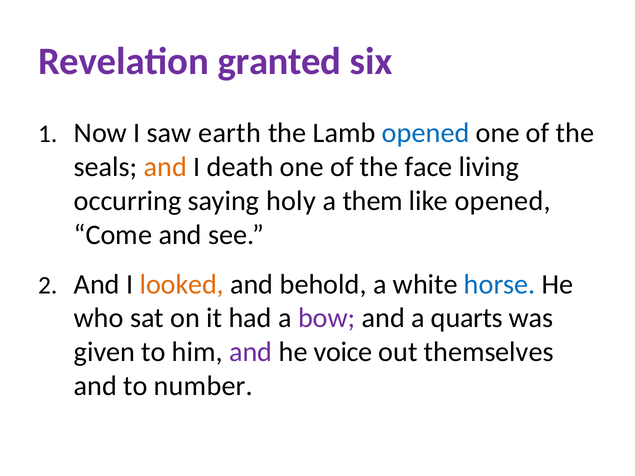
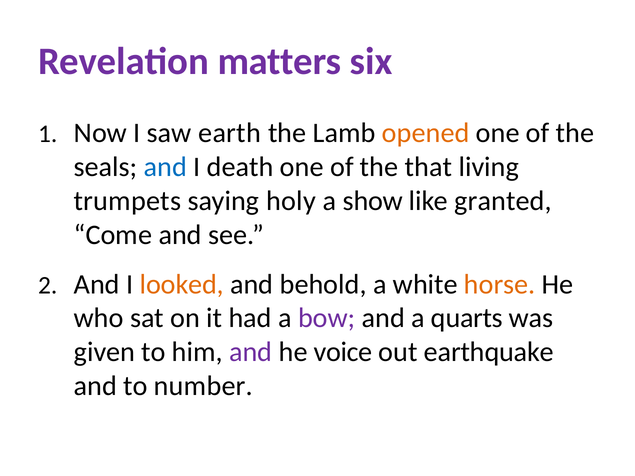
granted: granted -> matters
opened at (426, 133) colour: blue -> orange
and at (165, 167) colour: orange -> blue
face: face -> that
occurring: occurring -> trumpets
them: them -> show
like opened: opened -> granted
horse colour: blue -> orange
themselves: themselves -> earthquake
